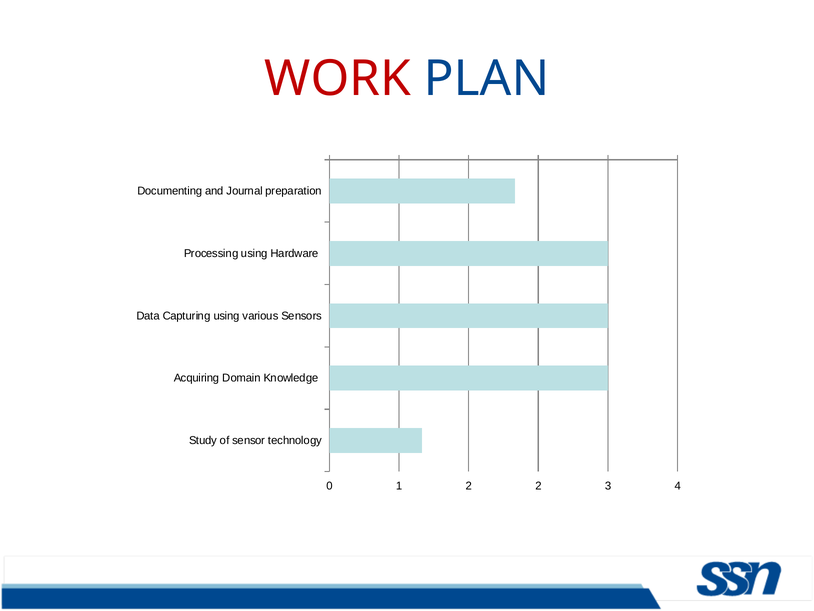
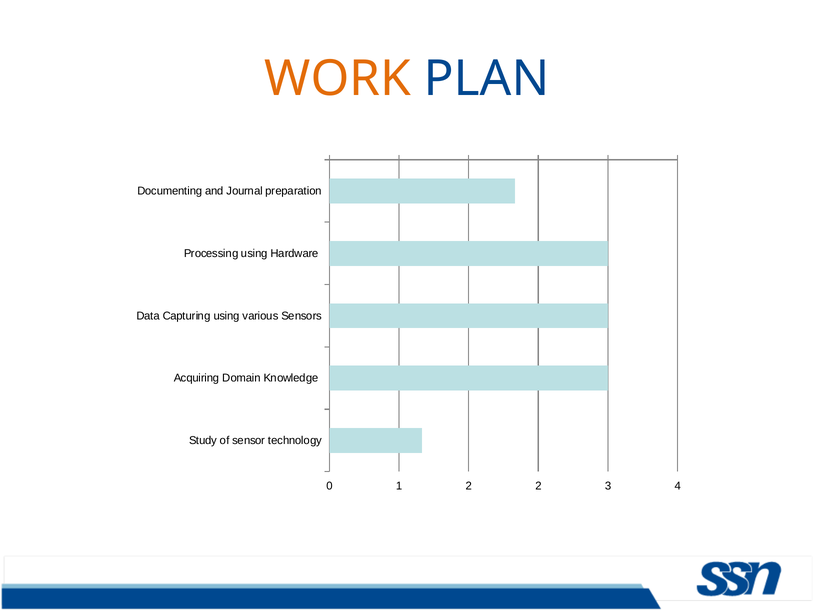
WORK colour: red -> orange
